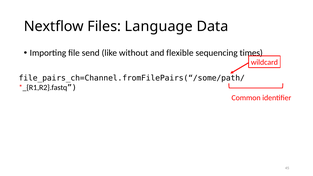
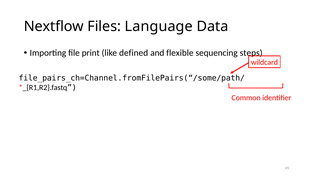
send: send -> print
without: without -> defined
times: times -> steps
